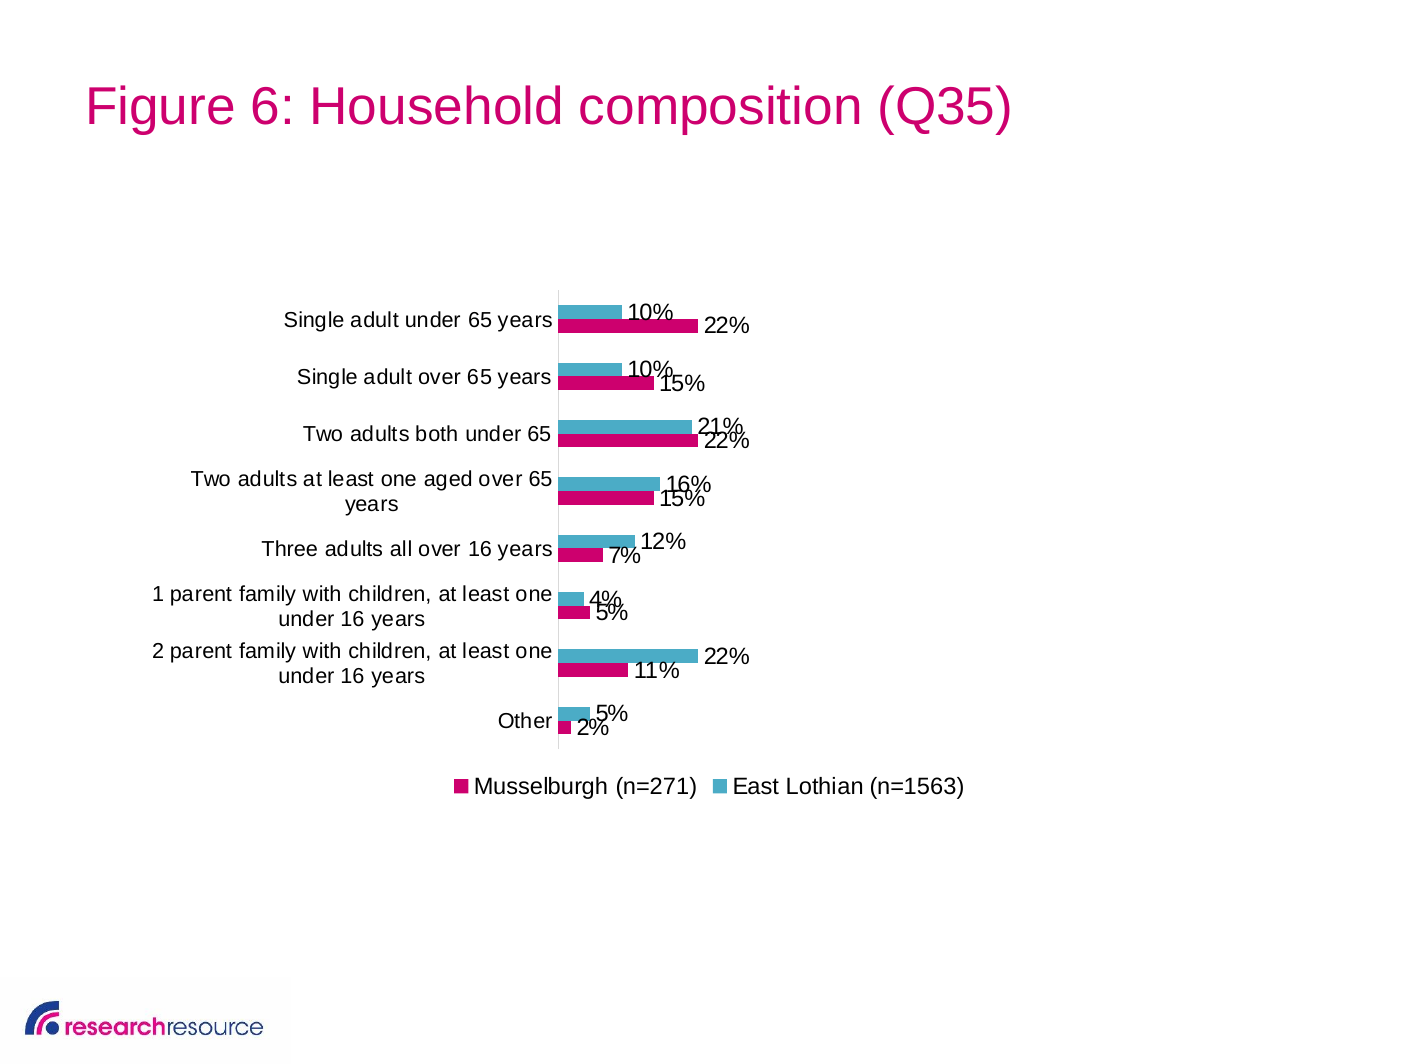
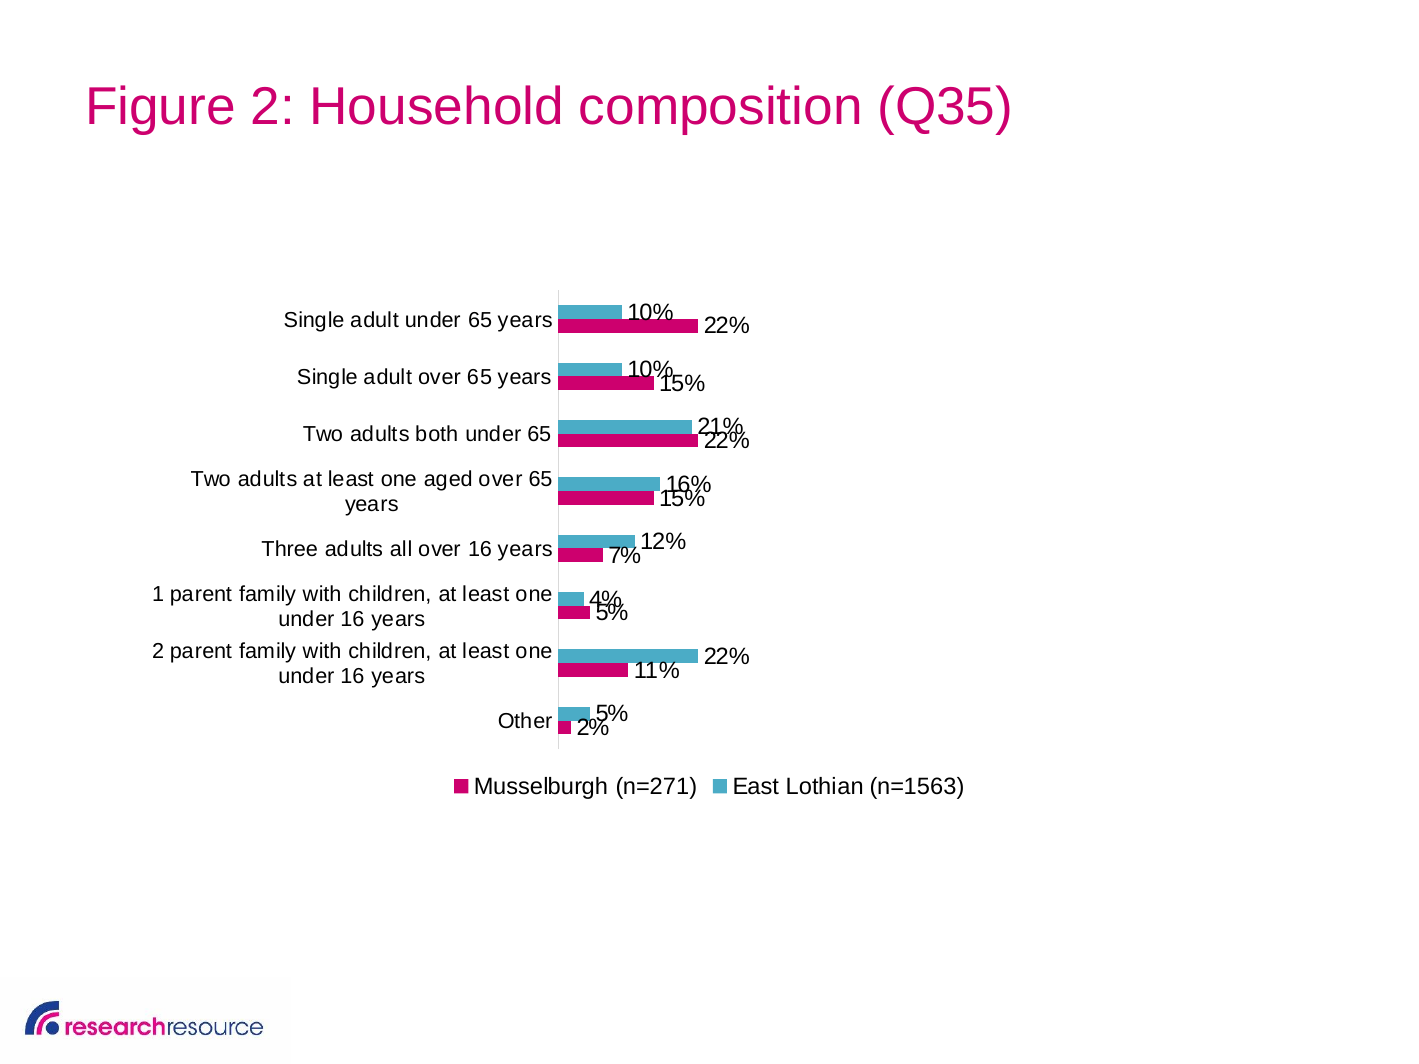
Figure 6: 6 -> 2
